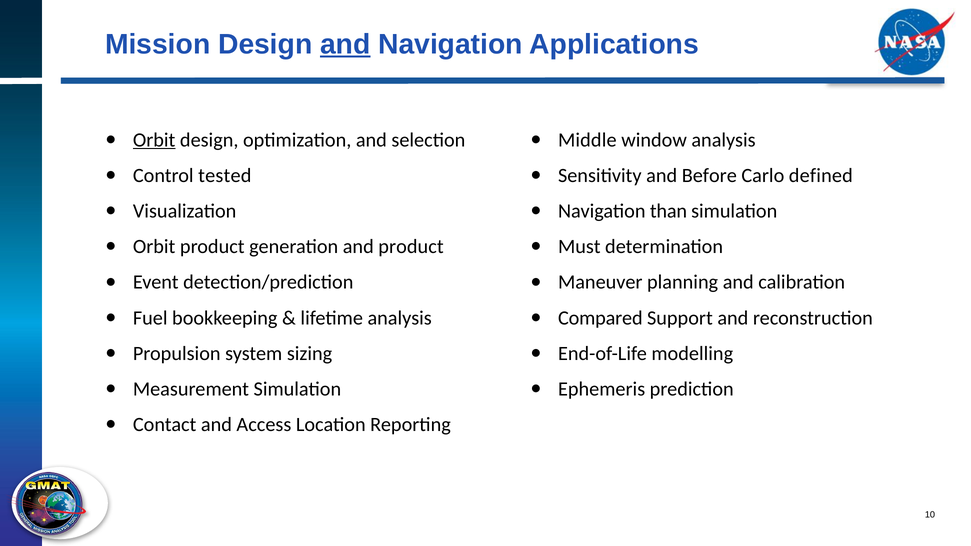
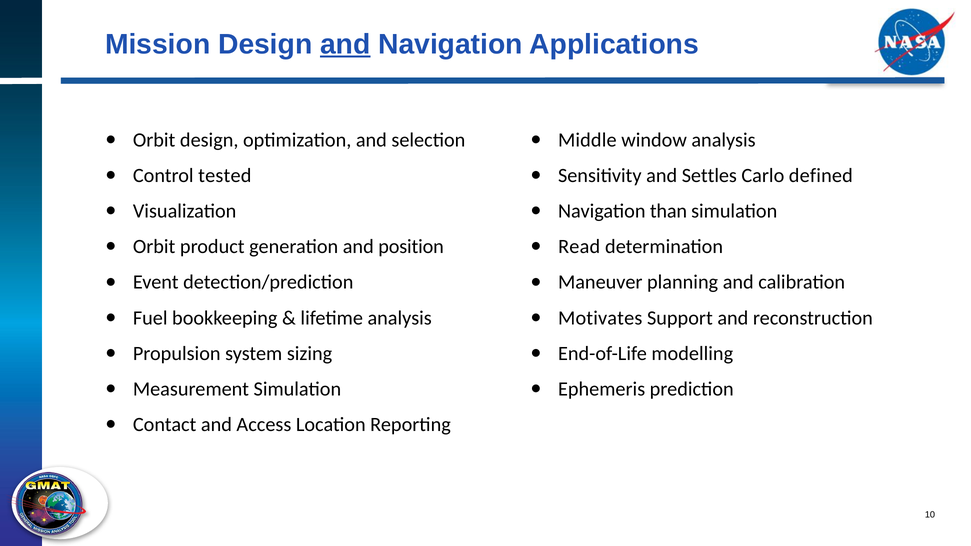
Orbit at (154, 140) underline: present -> none
Before: Before -> Settles
and product: product -> position
Must: Must -> Read
Compared: Compared -> Motivates
